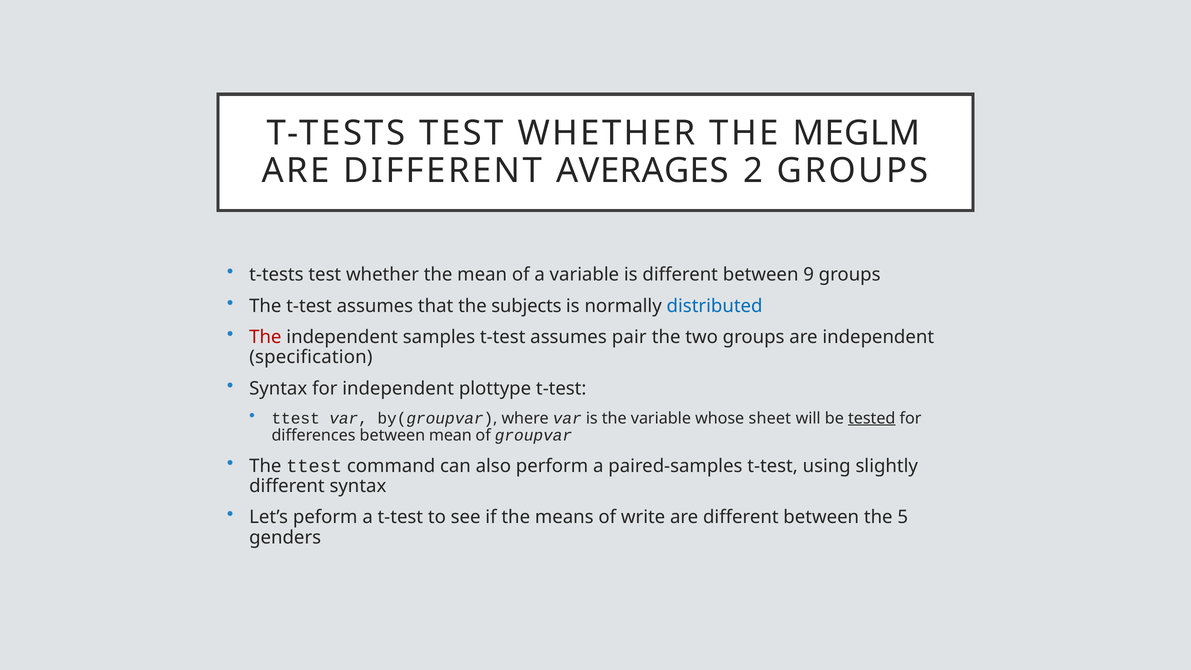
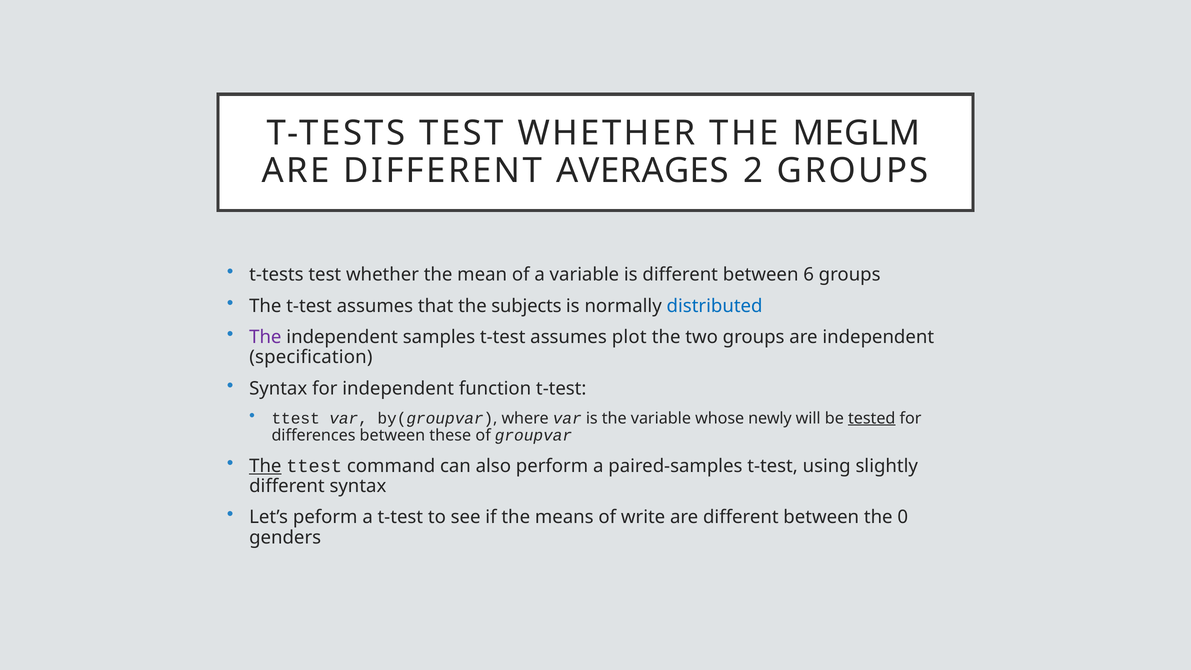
9: 9 -> 6
The at (265, 337) colour: red -> purple
pair: pair -> plot
plottype: plottype -> function
sheet: sheet -> newly
between mean: mean -> these
The at (265, 466) underline: none -> present
5: 5 -> 0
